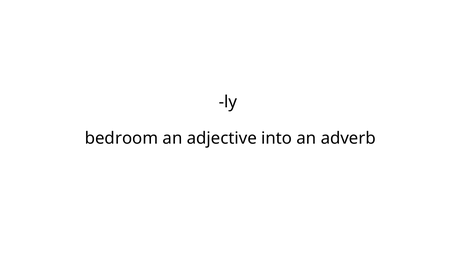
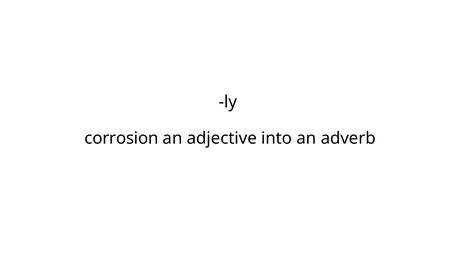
bedroom: bedroom -> corrosion
